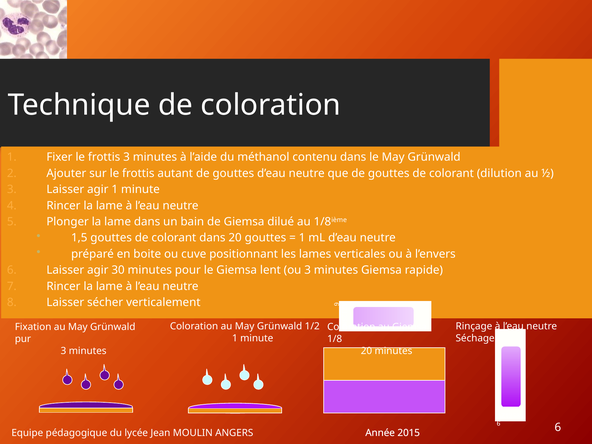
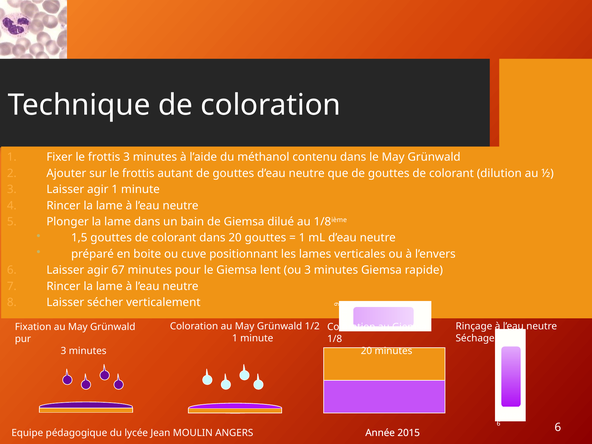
30: 30 -> 67
